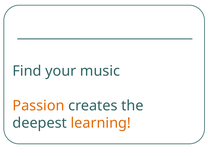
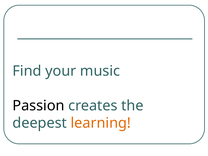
Passion colour: orange -> black
